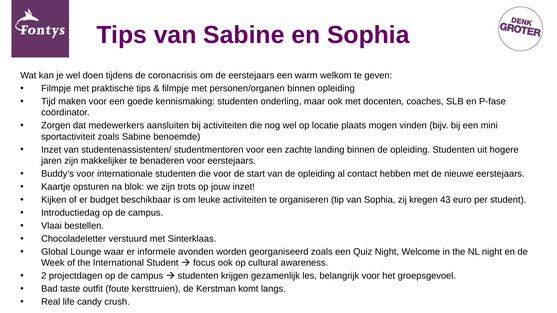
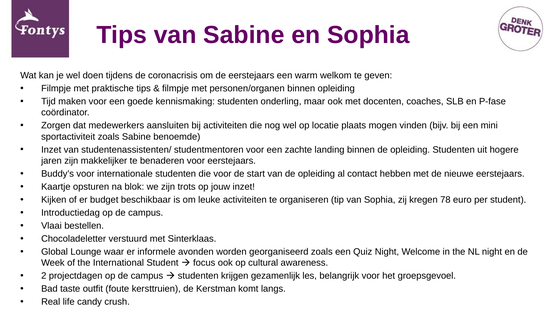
43: 43 -> 78
